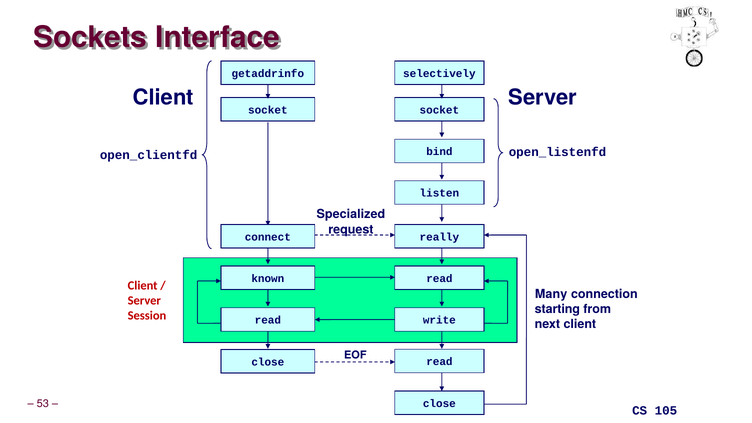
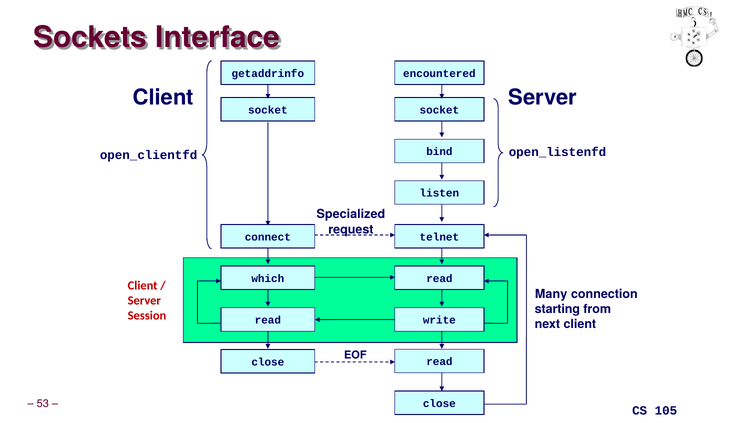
selectively: selectively -> encountered
really: really -> telnet
known: known -> which
